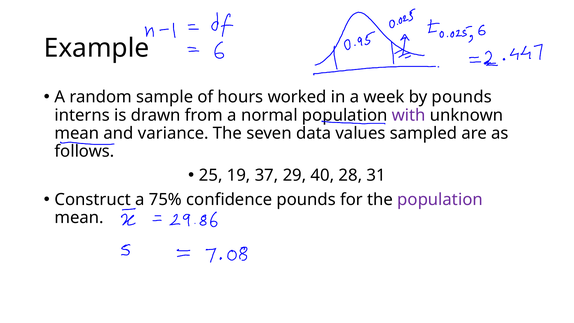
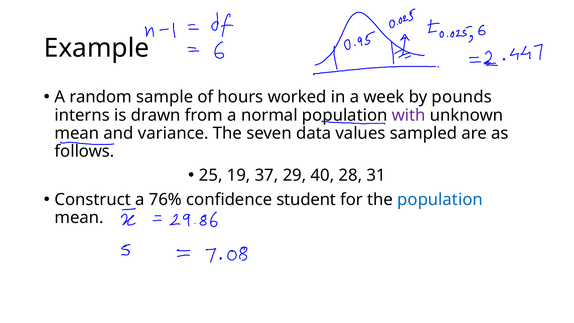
75%: 75% -> 76%
confidence pounds: pounds -> student
population at (440, 199) colour: purple -> blue
